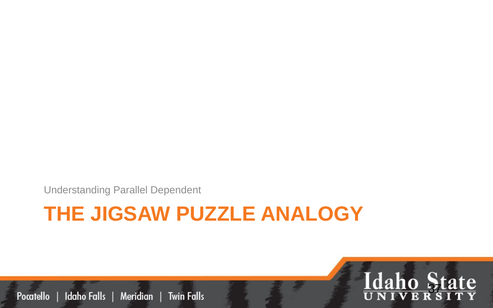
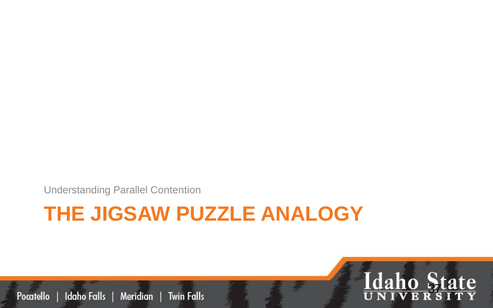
Dependent: Dependent -> Contention
